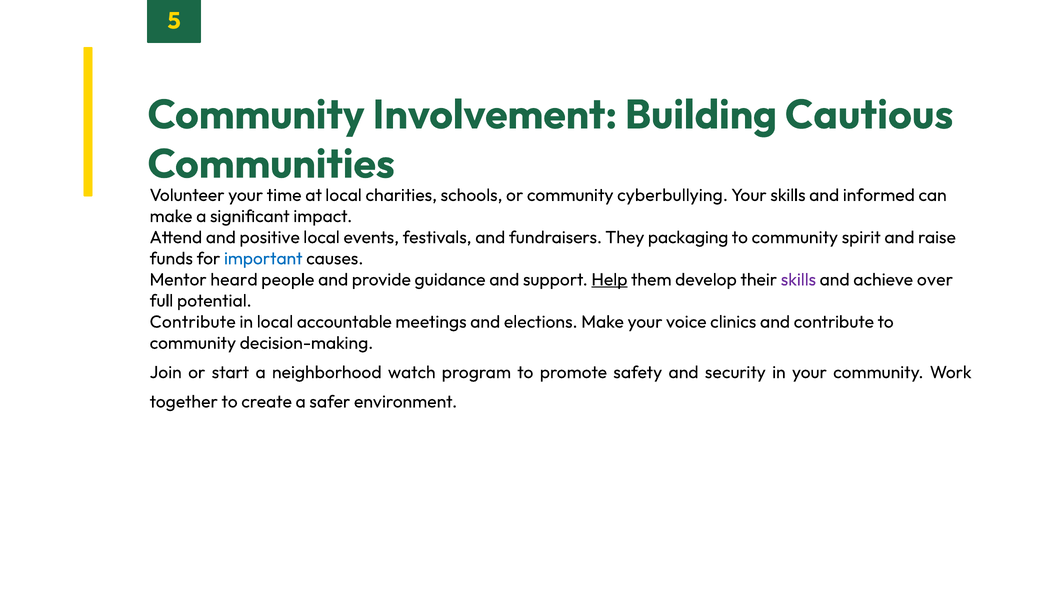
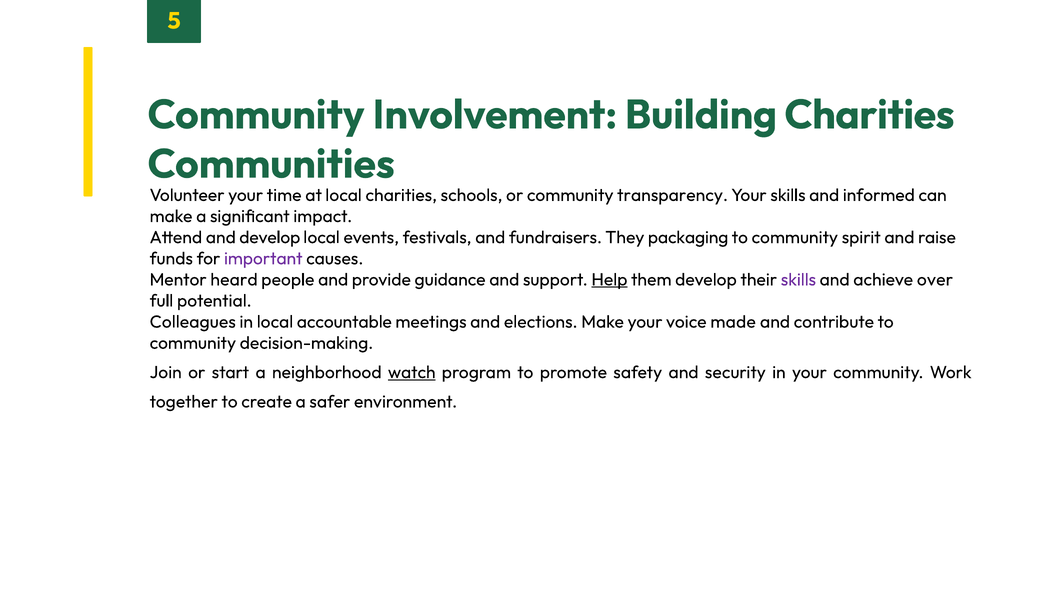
Building Cautious: Cautious -> Charities
cyberbullying: cyberbullying -> transparency
and positive: positive -> develop
important colour: blue -> purple
Contribute at (193, 322): Contribute -> Colleagues
clinics: clinics -> made
watch underline: none -> present
